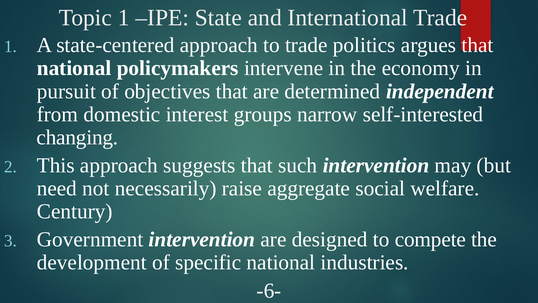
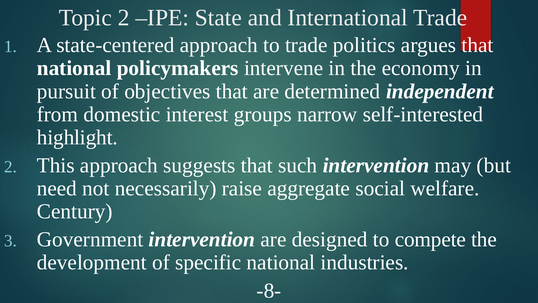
Topic 1: 1 -> 2
changing: changing -> highlight
-6-: -6- -> -8-
